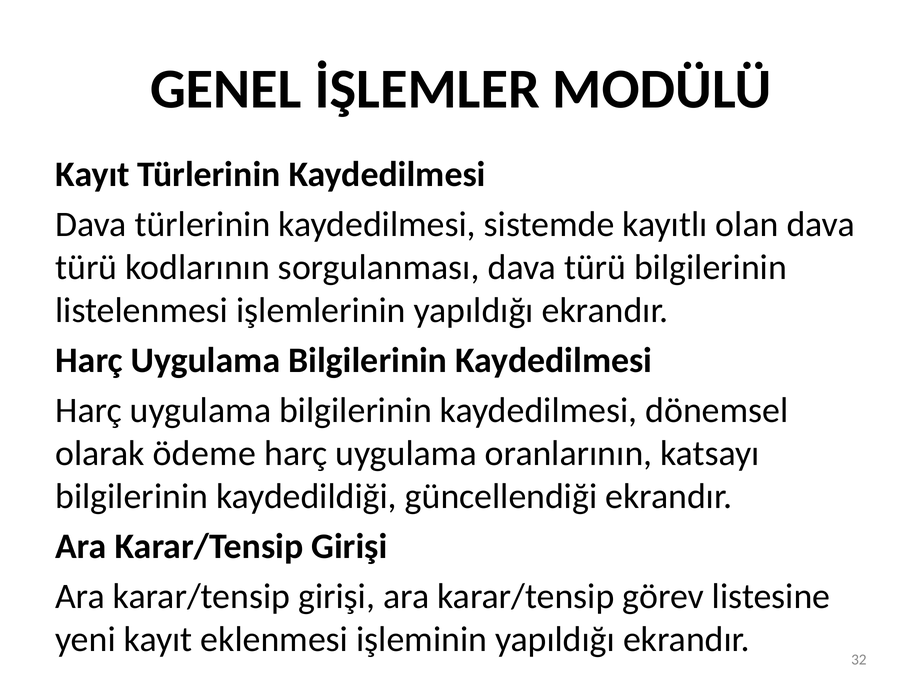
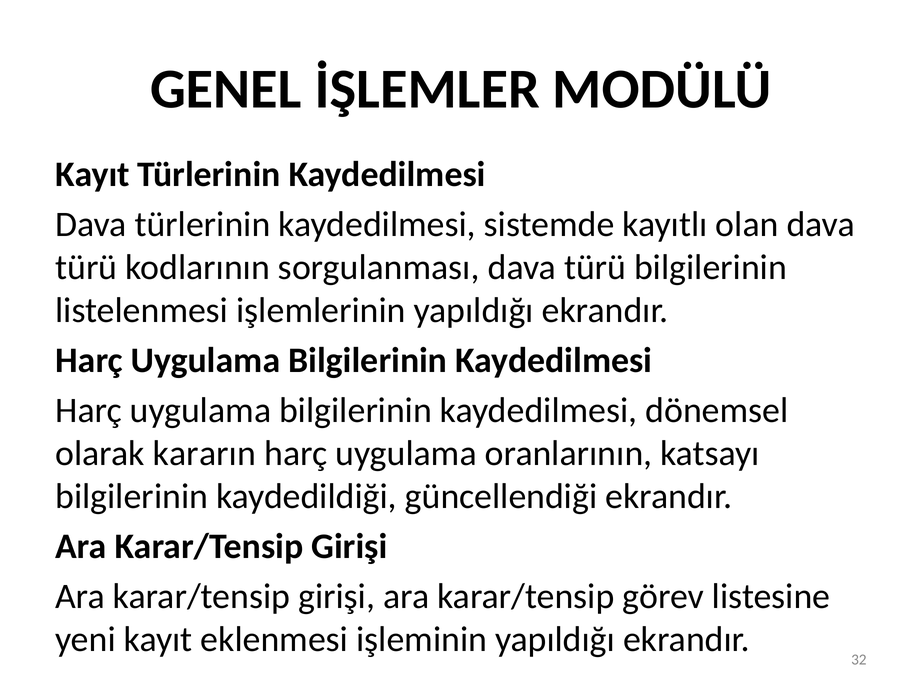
ödeme: ödeme -> kararın
